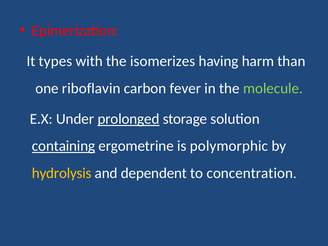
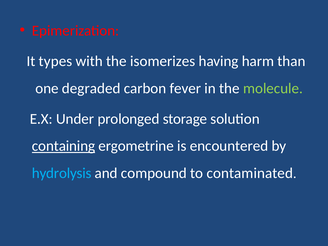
riboflavin: riboflavin -> degraded
prolonged underline: present -> none
polymorphic: polymorphic -> encountered
hydrolysis colour: yellow -> light blue
dependent: dependent -> compound
concentration: concentration -> contaminated
